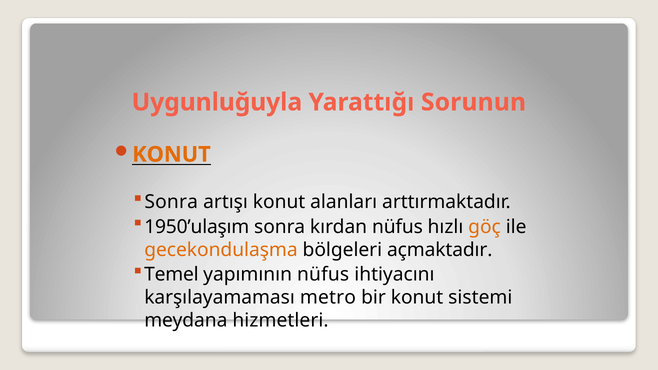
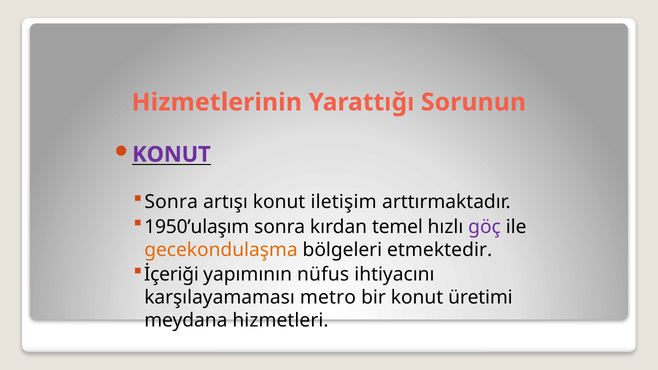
Uygunluğuyla: Uygunluğuyla -> Hizmetlerinin
KONUT at (171, 155) colour: orange -> purple
alanları: alanları -> iletişim
kırdan nüfus: nüfus -> temel
göç colour: orange -> purple
açmaktadır: açmaktadır -> etmektedir
Temel: Temel -> İçeriği
sistemi: sistemi -> üretimi
